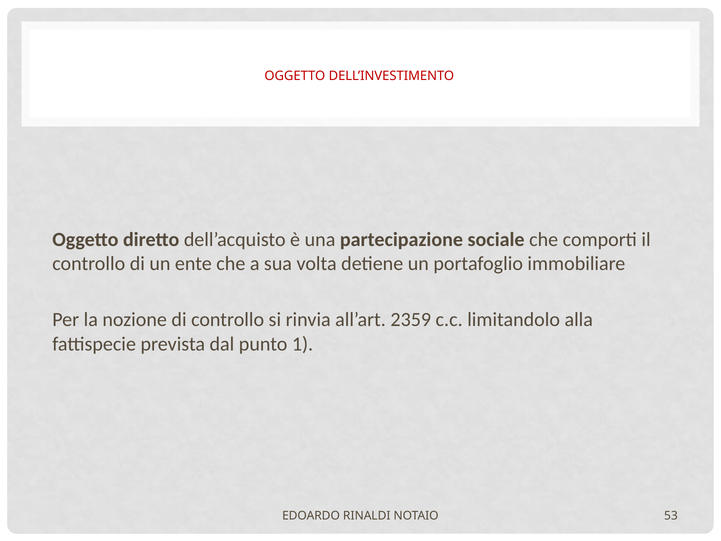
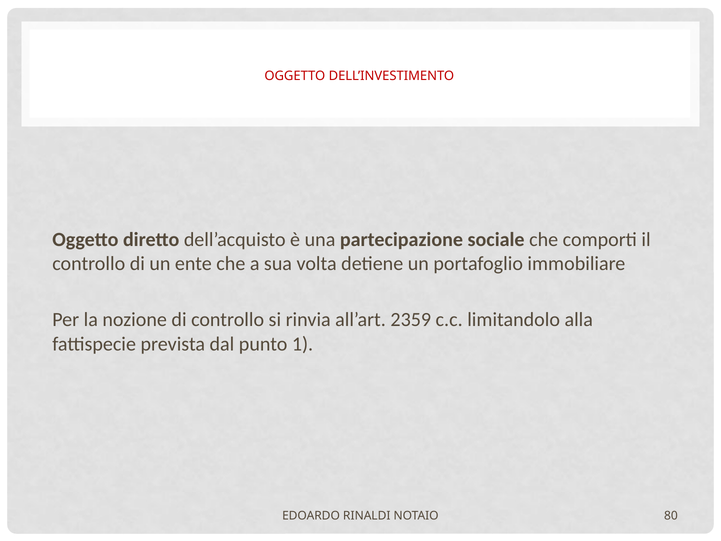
53: 53 -> 80
